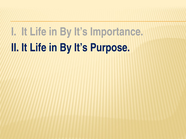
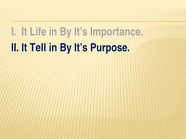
II It Life: Life -> Tell
